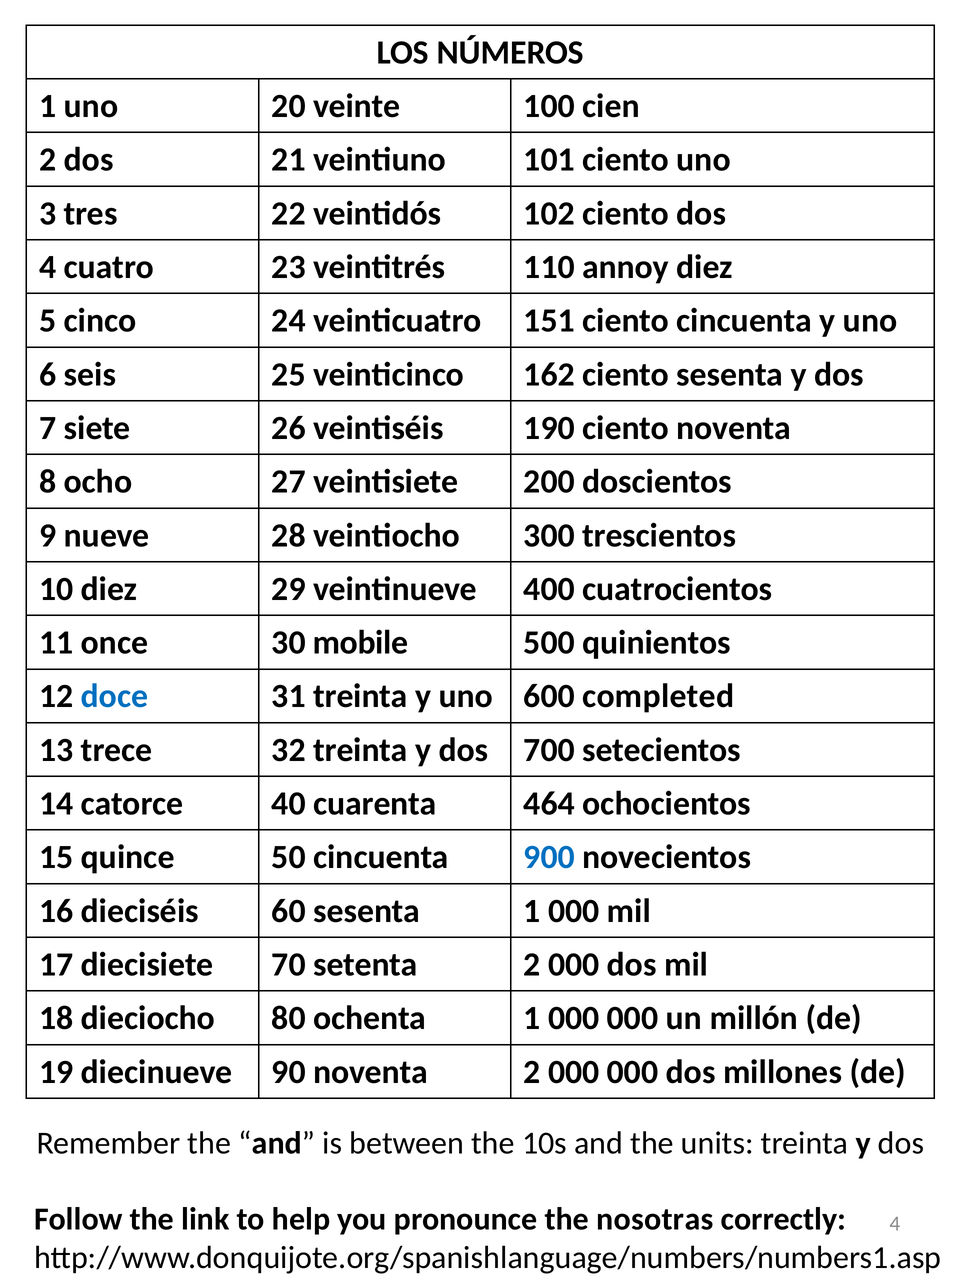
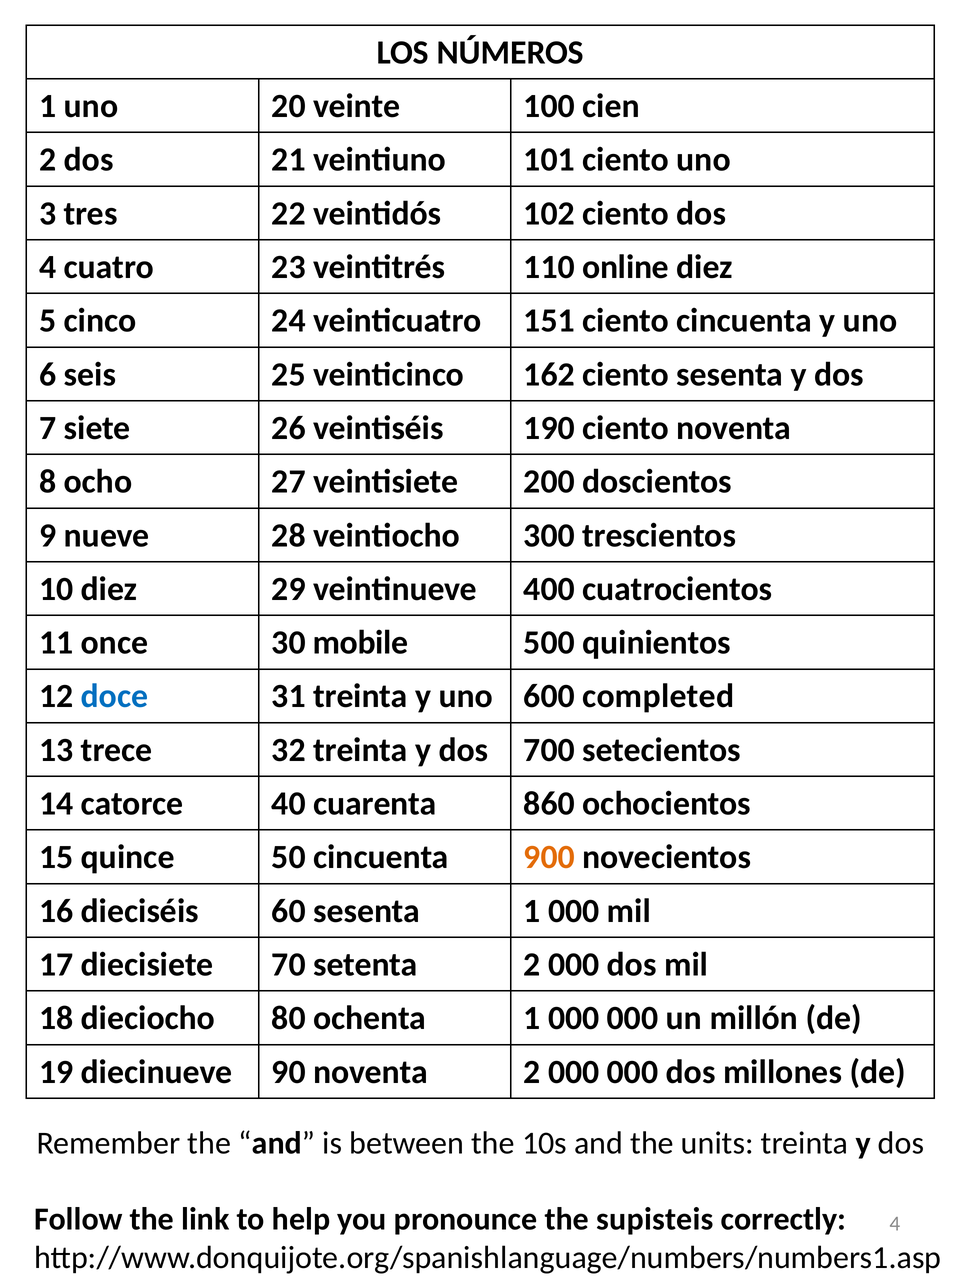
annoy: annoy -> online
464: 464 -> 860
900 colour: blue -> orange
nosotras: nosotras -> supisteis
